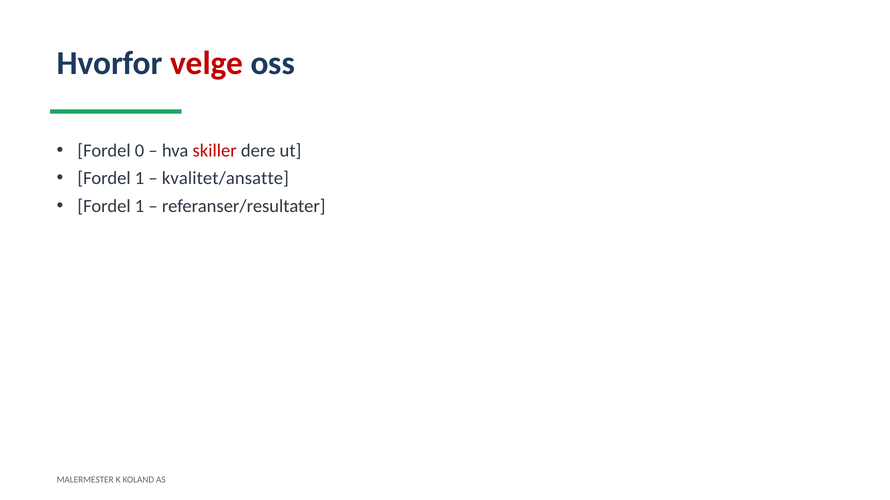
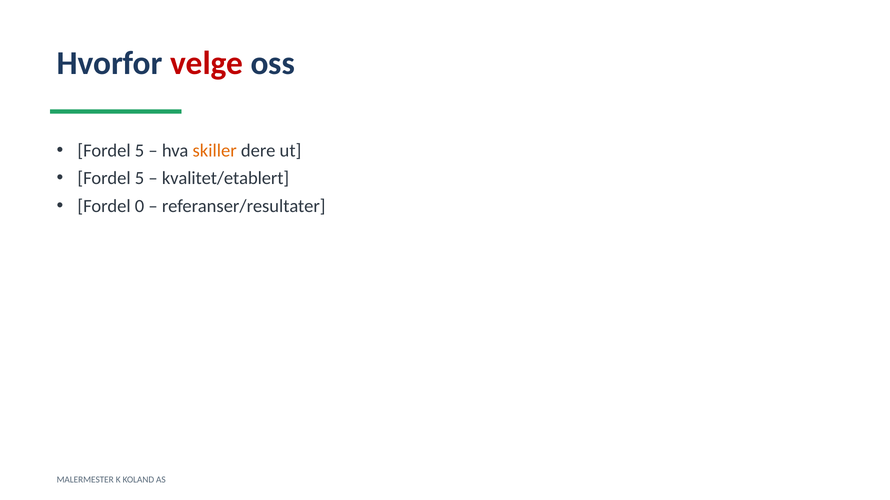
0 at (140, 151): 0 -> 5
skiller colour: red -> orange
1 at (140, 179): 1 -> 5
kvalitet/ansatte: kvalitet/ansatte -> kvalitet/etablert
1 at (140, 206): 1 -> 0
